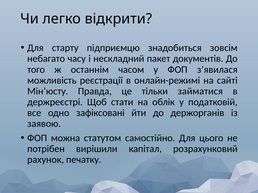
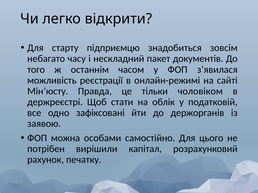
займатися: займатися -> чоловіком
статутом: статутом -> особами
